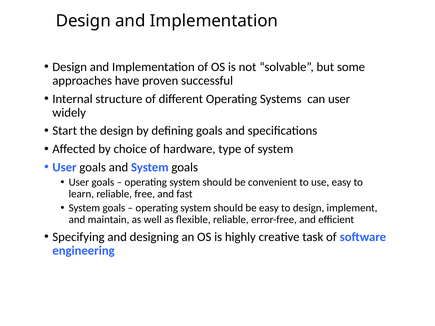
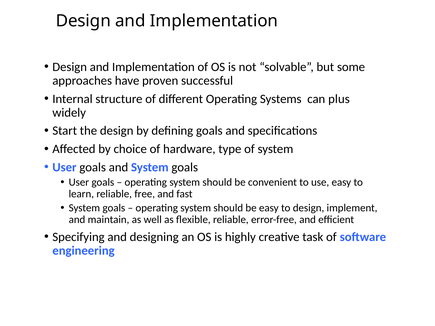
can user: user -> plus
